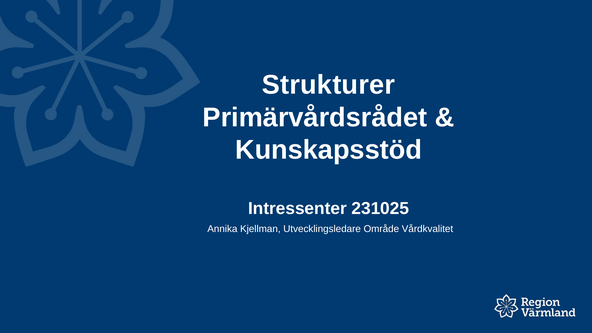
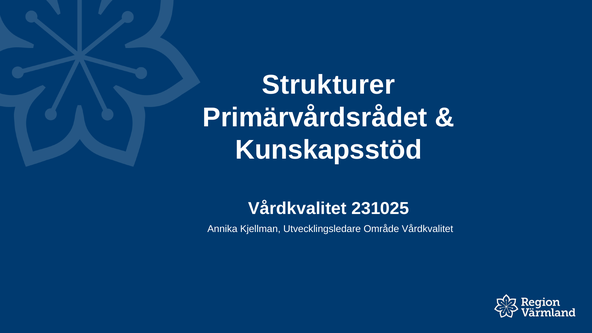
Intressenter at (297, 209): Intressenter -> Vårdkvalitet
